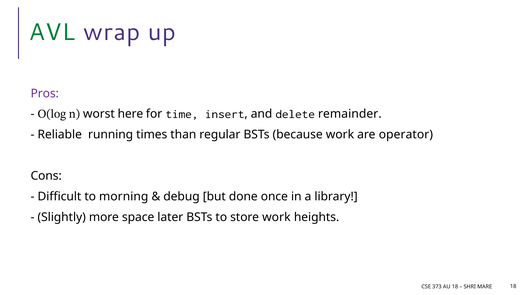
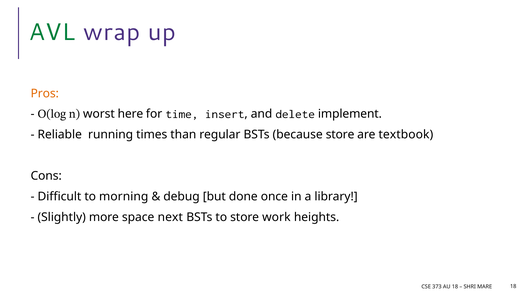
Pros colour: purple -> orange
remainder: remainder -> implement
because work: work -> store
operator: operator -> textbook
later: later -> next
